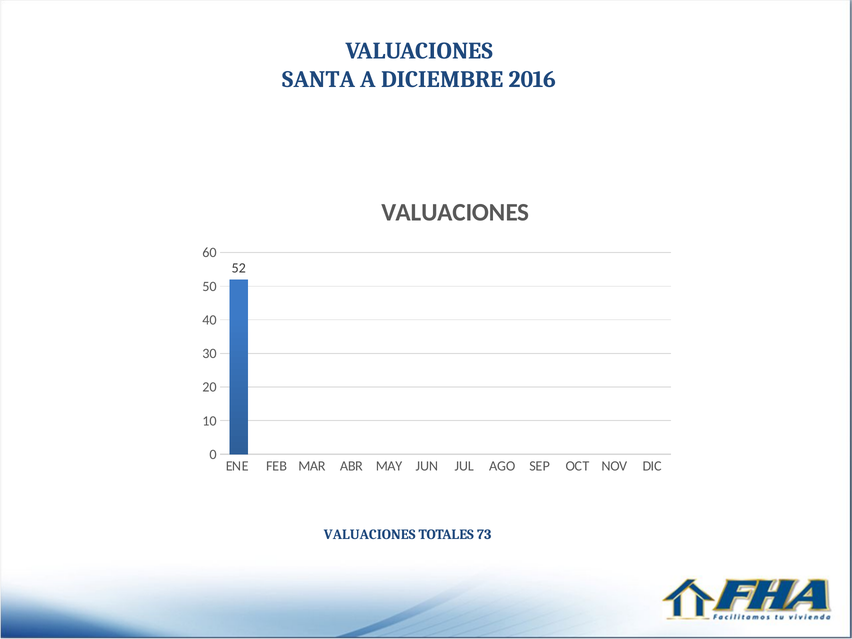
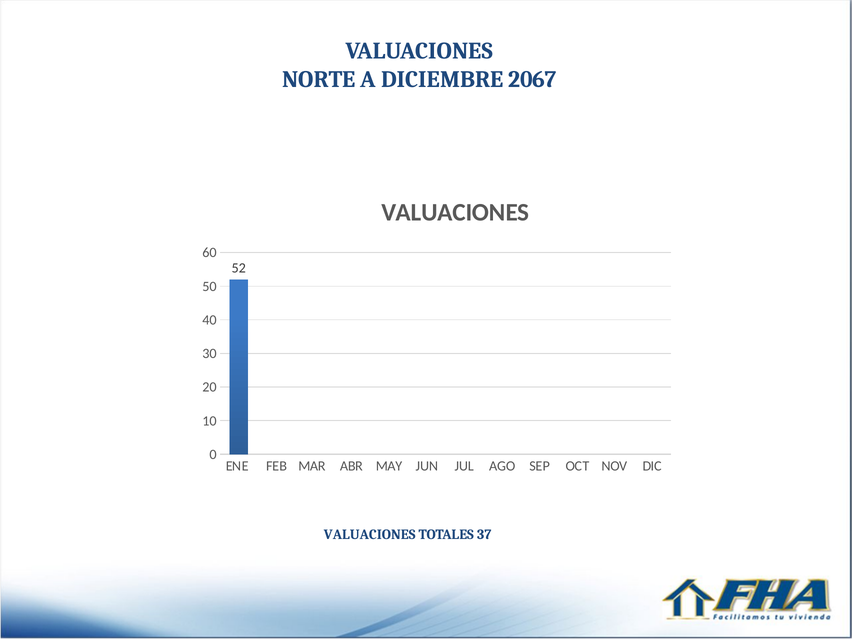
SANTA: SANTA -> NORTE
2016: 2016 -> 2067
73: 73 -> 37
